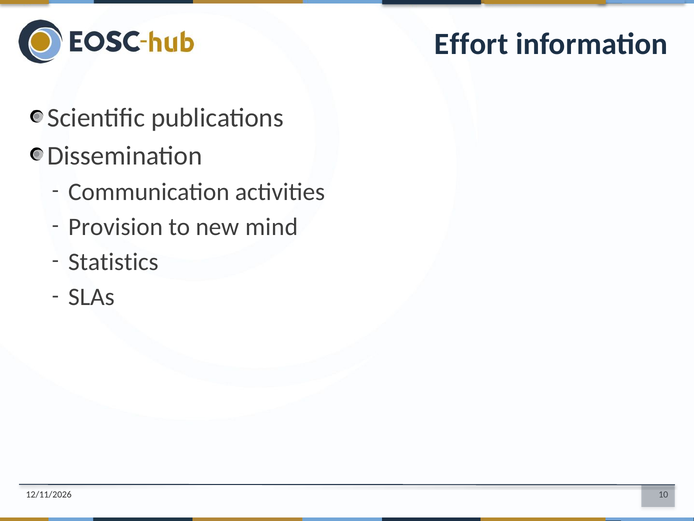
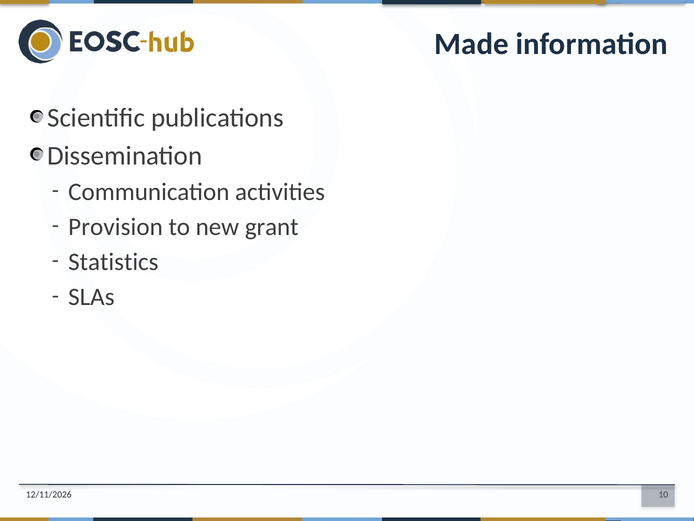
Effort: Effort -> Made
mind: mind -> grant
